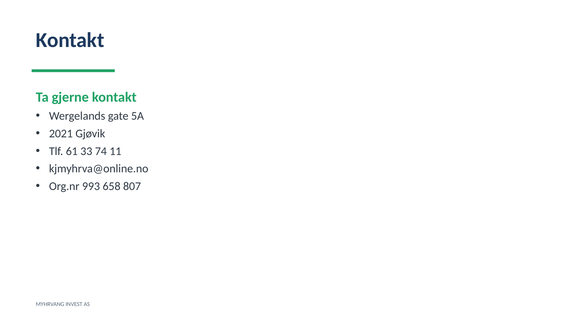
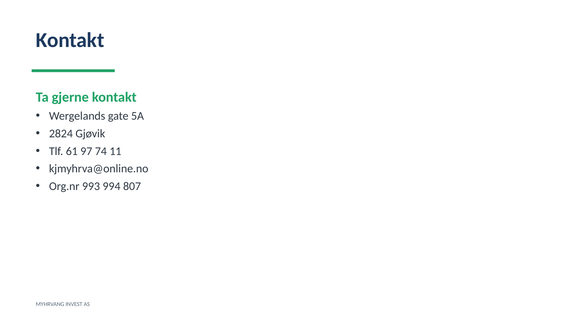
2021: 2021 -> 2824
33: 33 -> 97
658: 658 -> 994
